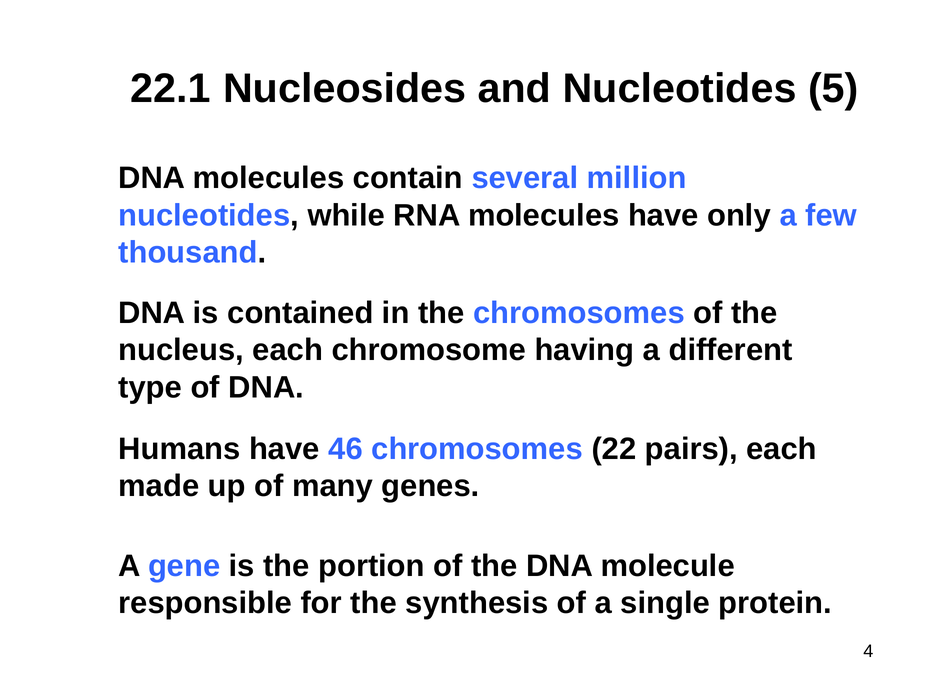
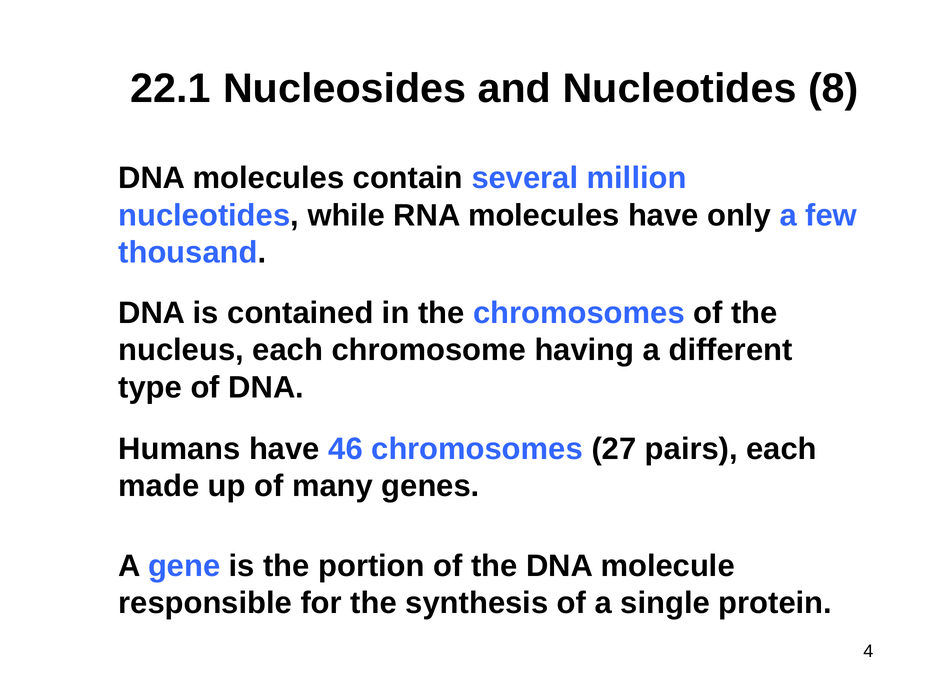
5: 5 -> 8
22: 22 -> 27
